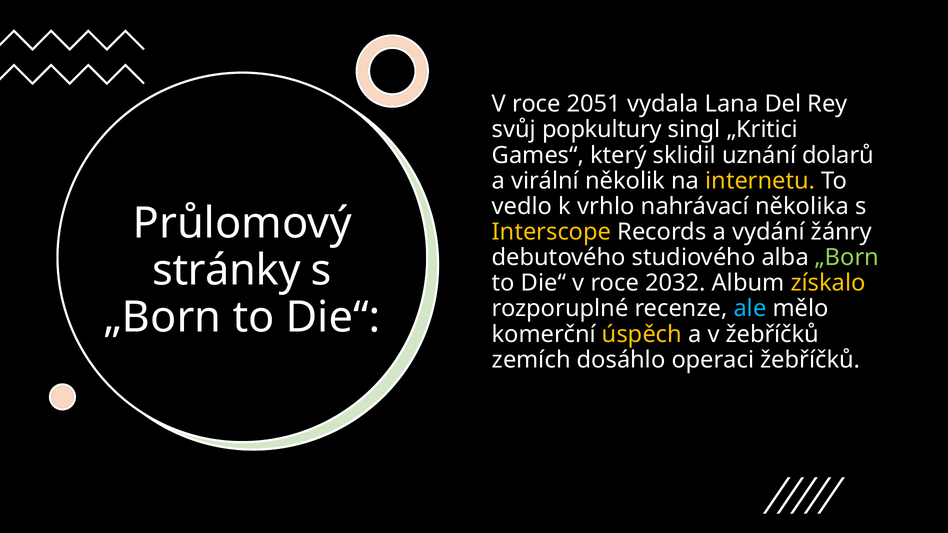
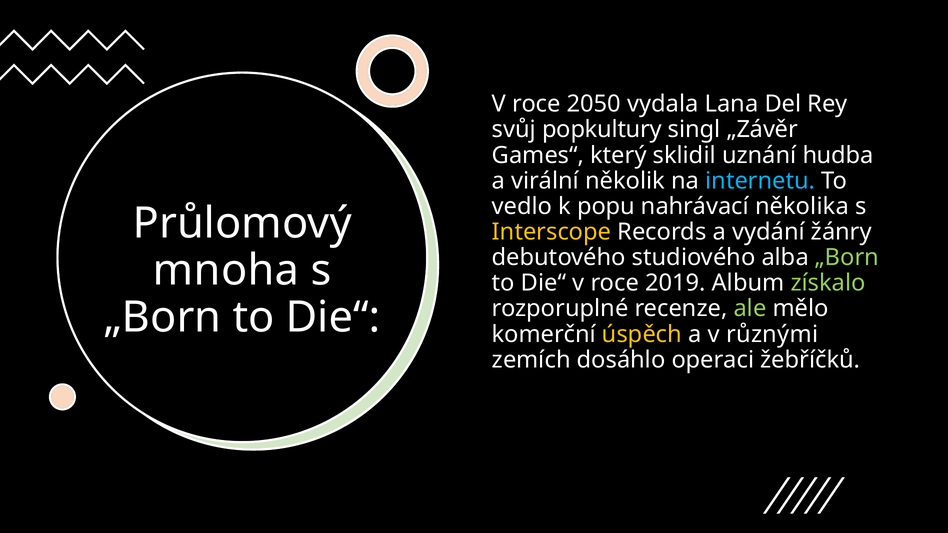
2051: 2051 -> 2050
„Kritici: „Kritici -> „Závěr
dolarů: dolarů -> hudba
internetu colour: yellow -> light blue
vrhlo: vrhlo -> popu
stránky: stránky -> mnoha
2032: 2032 -> 2019
získalo colour: yellow -> light green
ale colour: light blue -> light green
v žebříčků: žebříčků -> různými
